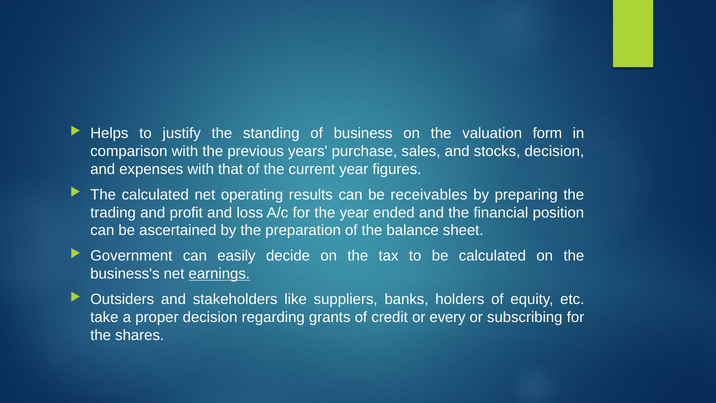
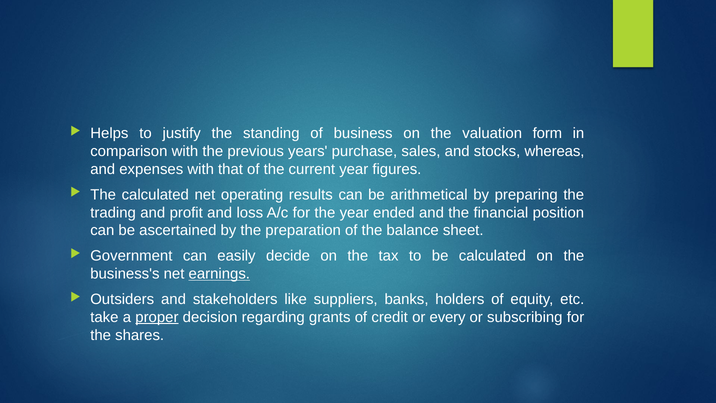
stocks decision: decision -> whereas
receivables: receivables -> arithmetical
proper underline: none -> present
